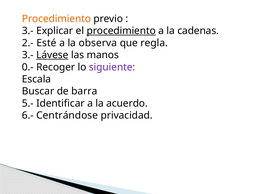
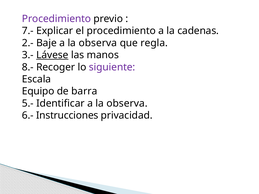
Procedimiento at (56, 19) colour: orange -> purple
3.- at (28, 31): 3.- -> 7.-
procedimiento at (121, 31) underline: present -> none
Esté: Esté -> Baje
0.-: 0.- -> 8.-
Buscar: Buscar -> Equipo
Identificar a la acuerdo: acuerdo -> observa
Centrándose: Centrándose -> Instrucciones
